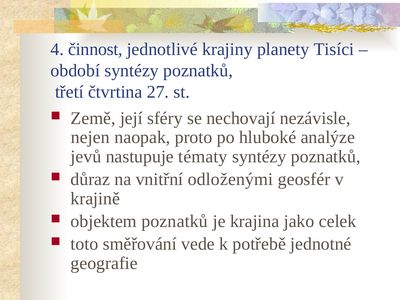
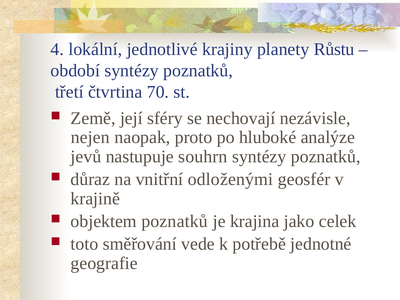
činnost: činnost -> lokální
Tisíci: Tisíci -> Růstu
27: 27 -> 70
tématy: tématy -> souhrn
